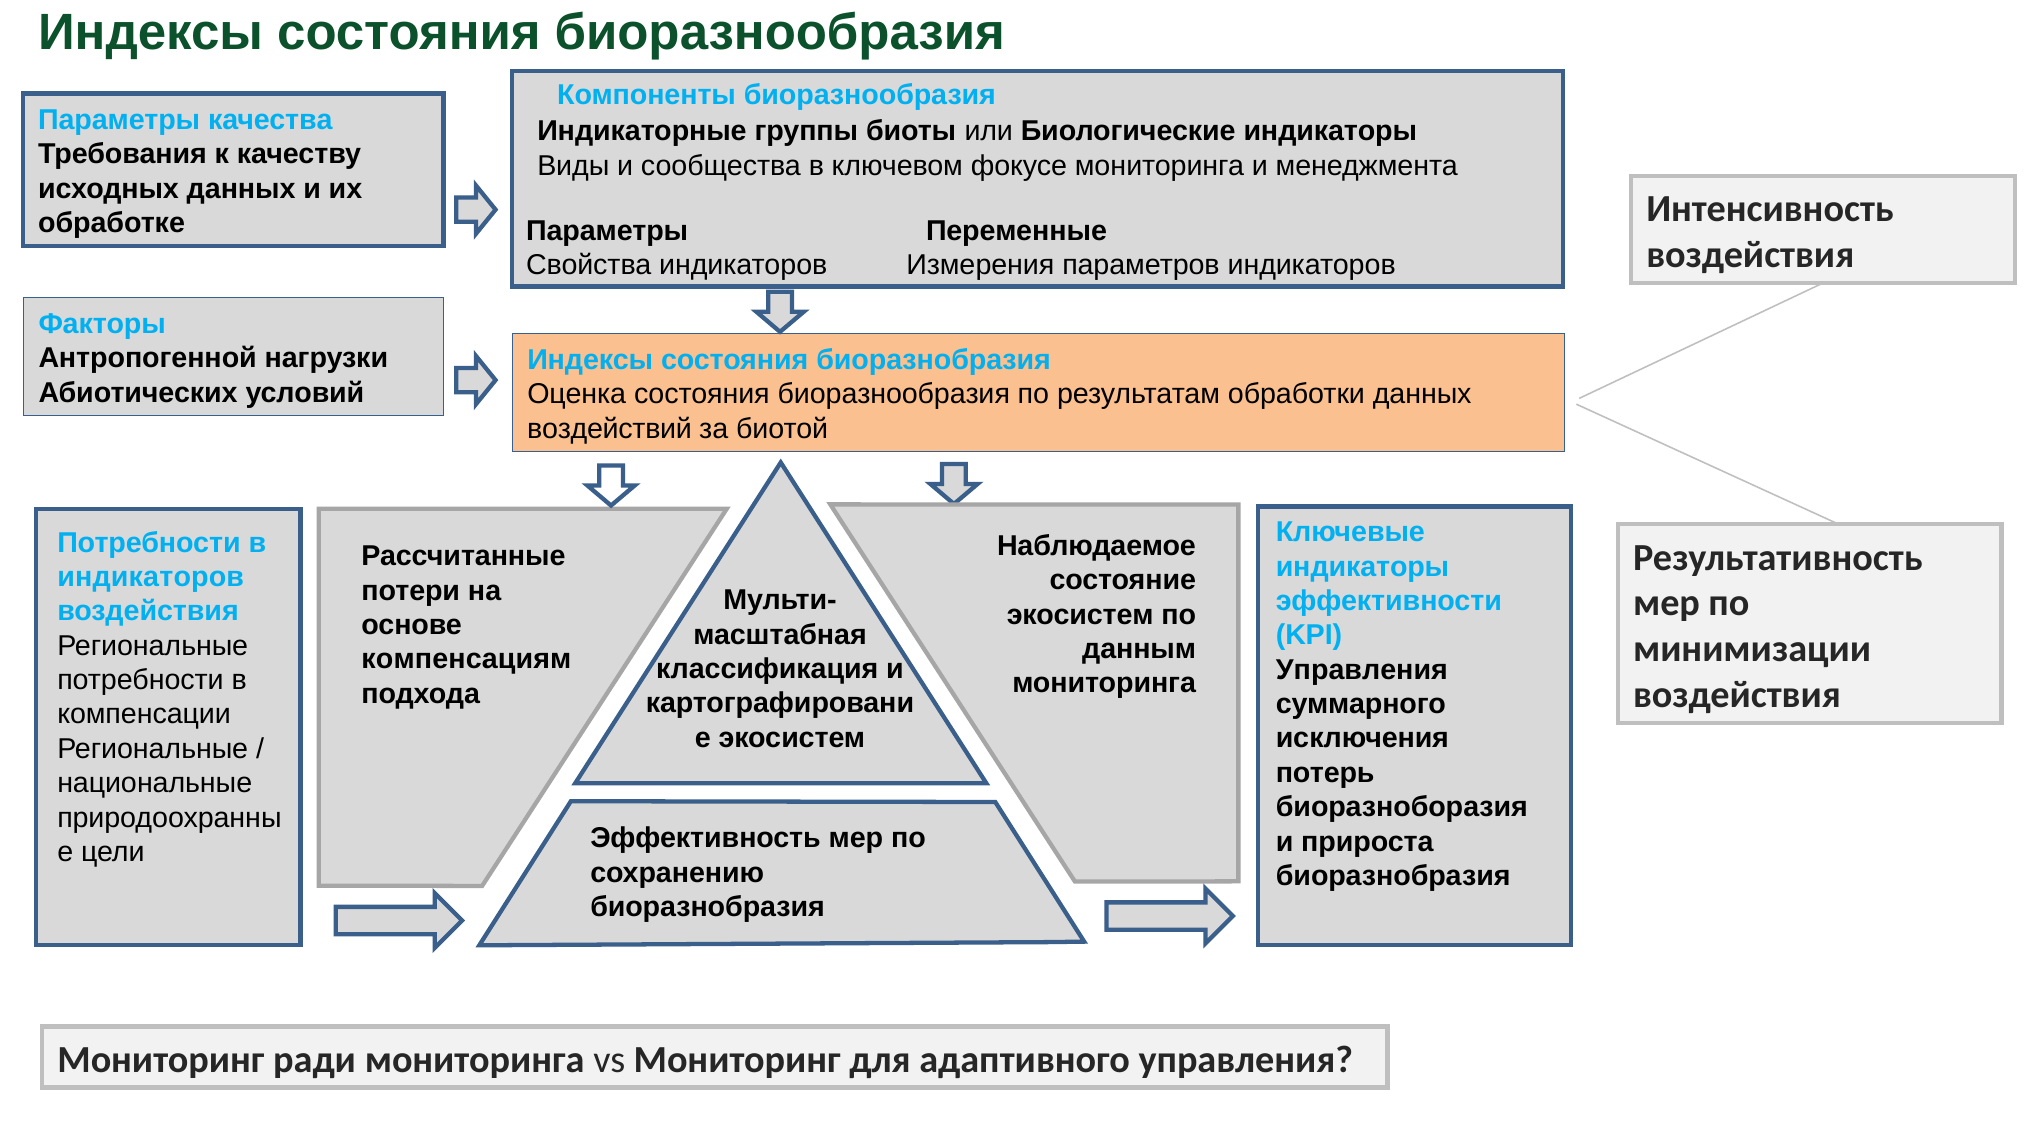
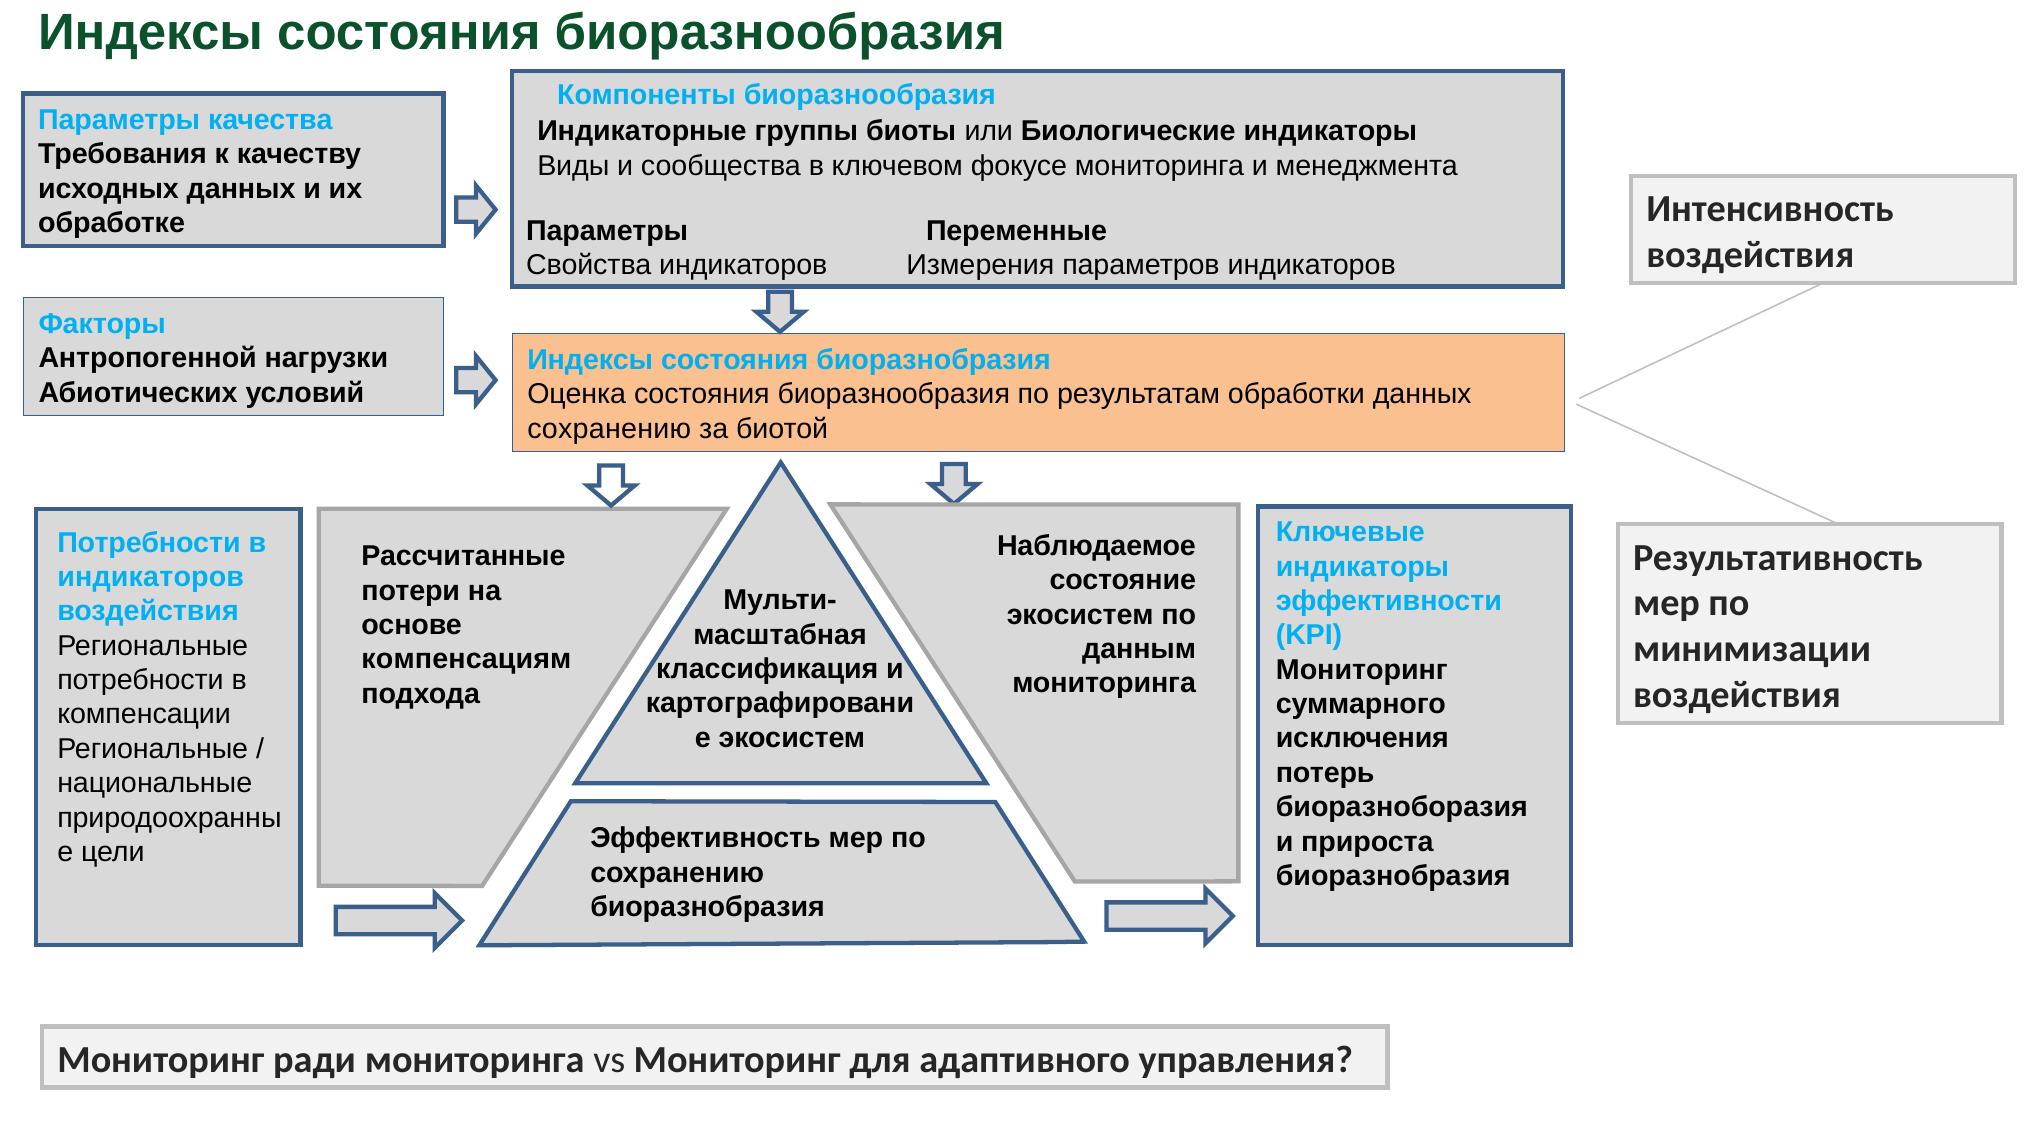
воздействий at (610, 429): воздействий -> сохранению
Управления at (1362, 670): Управления -> Мониторинг
